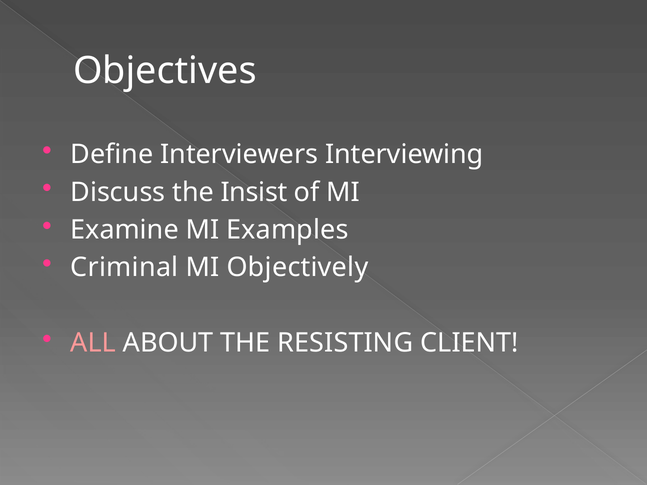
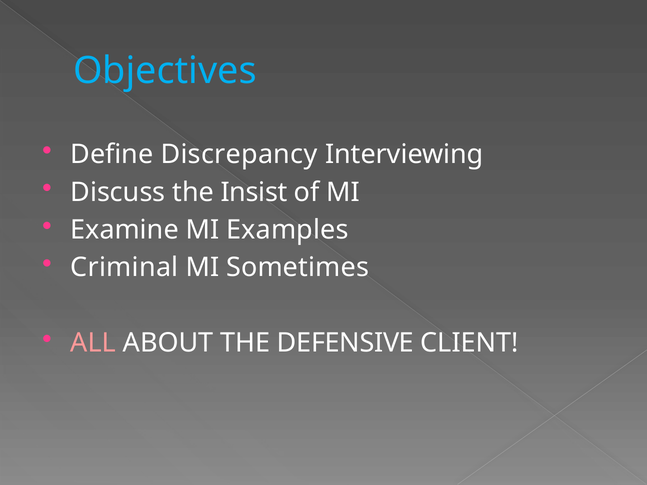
Objectives colour: white -> light blue
Interviewers: Interviewers -> Discrepancy
Objectively: Objectively -> Sometimes
RESISTING: RESISTING -> DEFENSIVE
